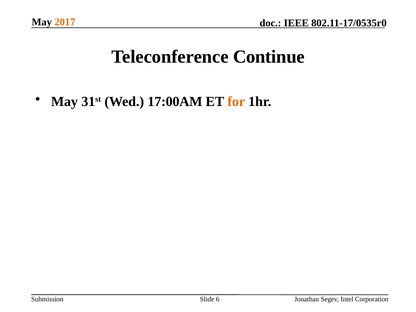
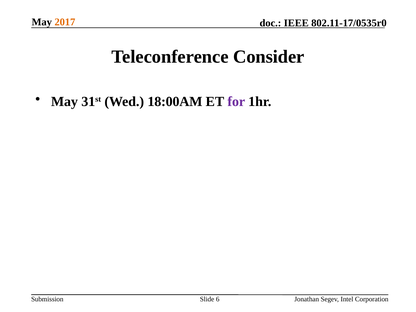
Continue: Continue -> Consider
17:00AM: 17:00AM -> 18:00AM
for colour: orange -> purple
